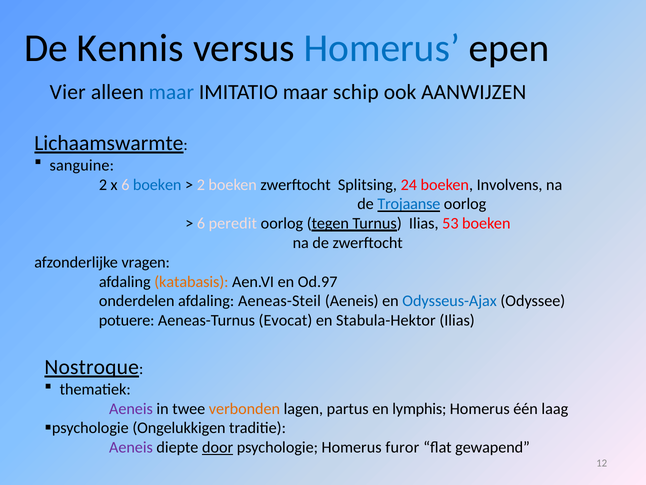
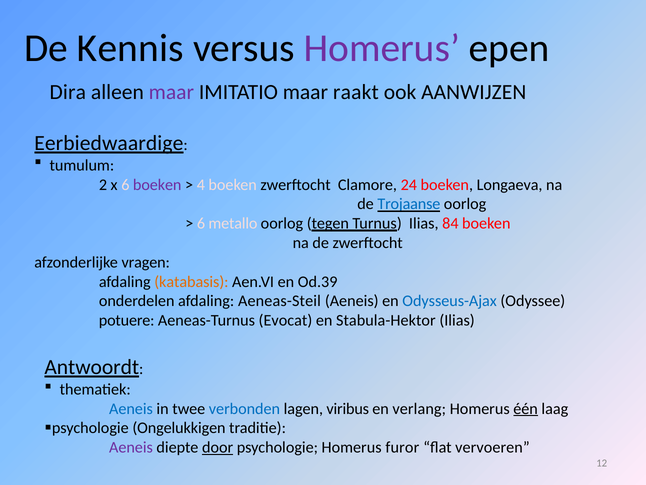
Homerus at (382, 48) colour: blue -> purple
Vier: Vier -> Dira
maar at (171, 92) colour: blue -> purple
schip: schip -> raakt
Lichaamswarmte: Lichaamswarmte -> Eerbiedwaardige
sanguine: sanguine -> tumulum
boeken at (157, 184) colour: blue -> purple
2 at (201, 184): 2 -> 4
Splitsing: Splitsing -> Clamore
Involvens: Involvens -> Longaeva
peredit: peredit -> metallo
53: 53 -> 84
Od.97: Od.97 -> Od.39
Nostroque: Nostroque -> Antwoordt
Aeneis at (131, 408) colour: purple -> blue
verbonden colour: orange -> blue
partus: partus -> viribus
lymphis: lymphis -> verlang
één underline: none -> present
gewapend: gewapend -> vervoeren
